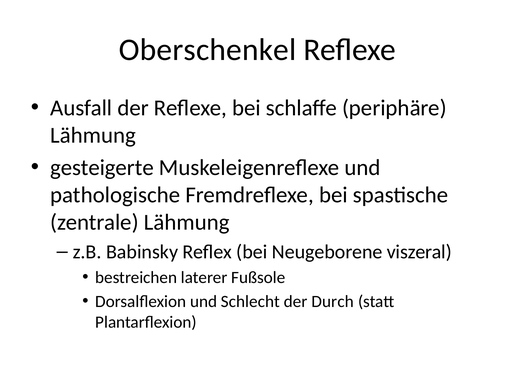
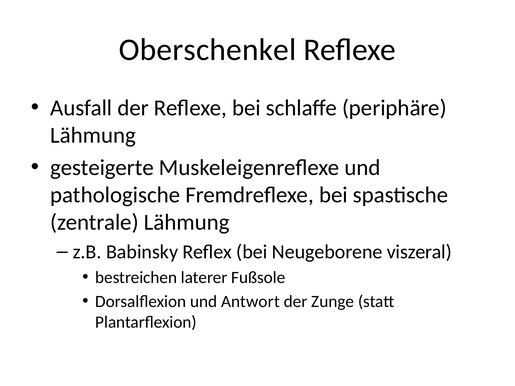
Schlecht: Schlecht -> Antwort
Durch: Durch -> Zunge
